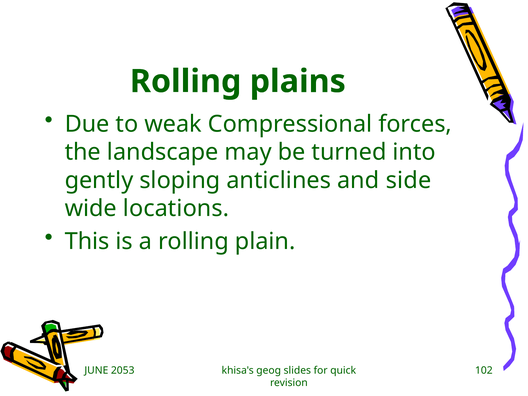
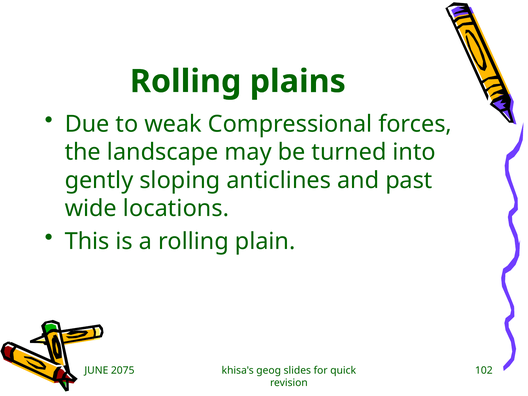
side: side -> past
2053: 2053 -> 2075
